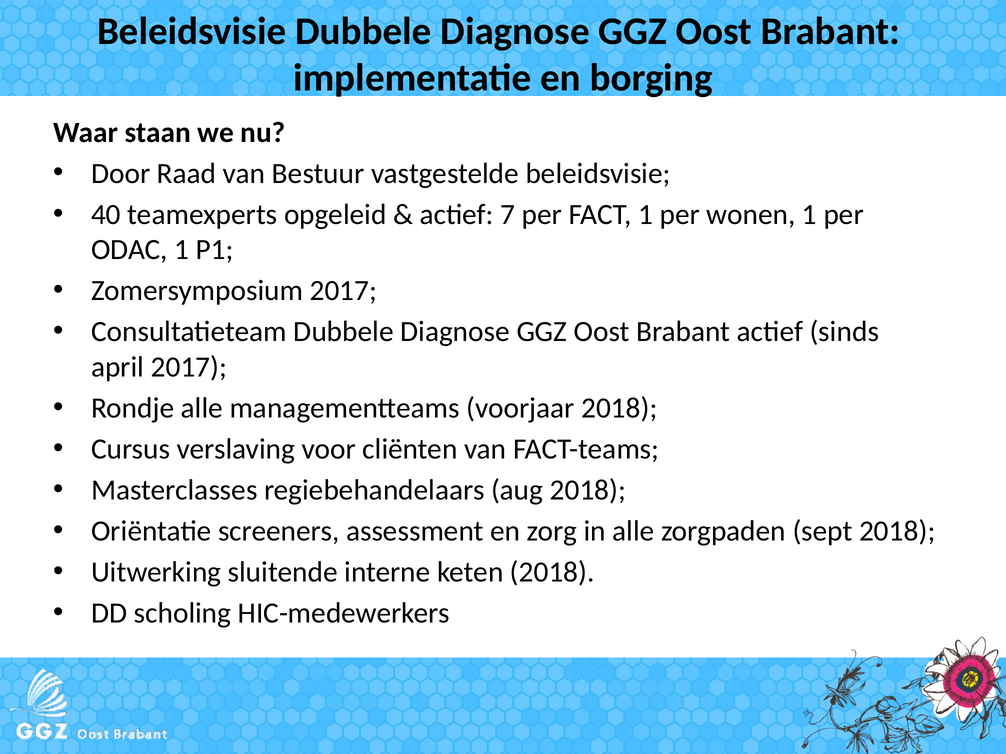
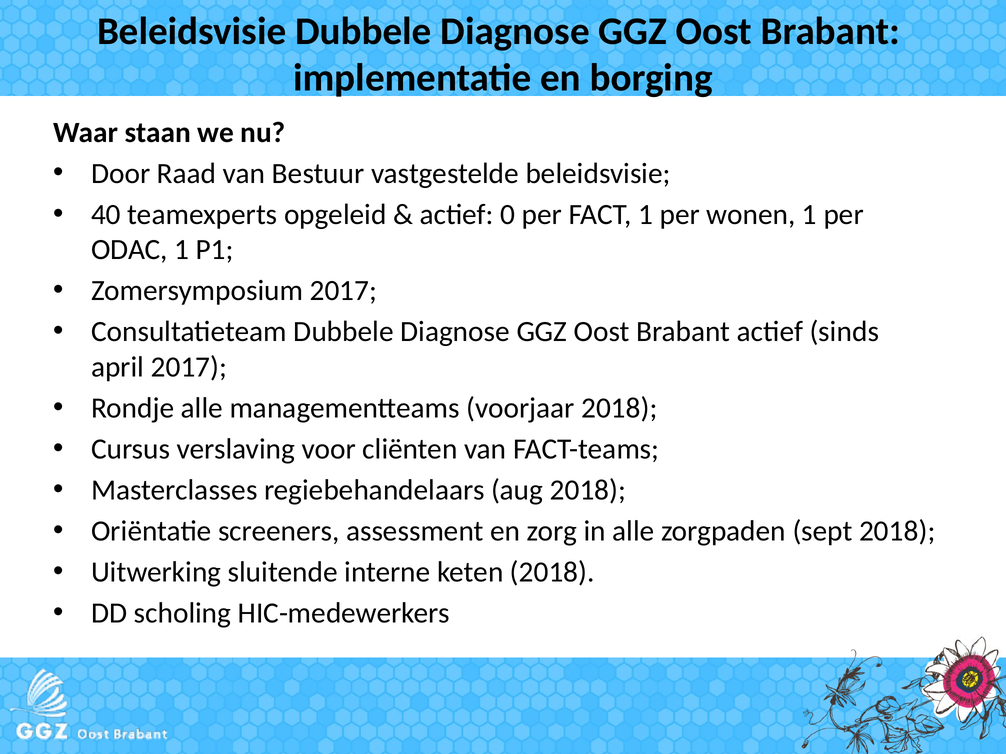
7: 7 -> 0
